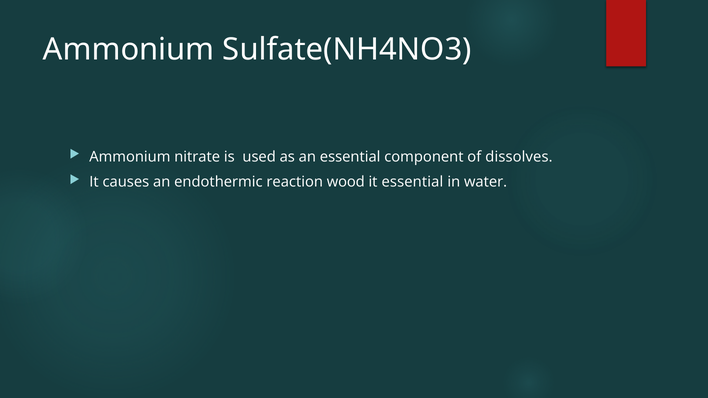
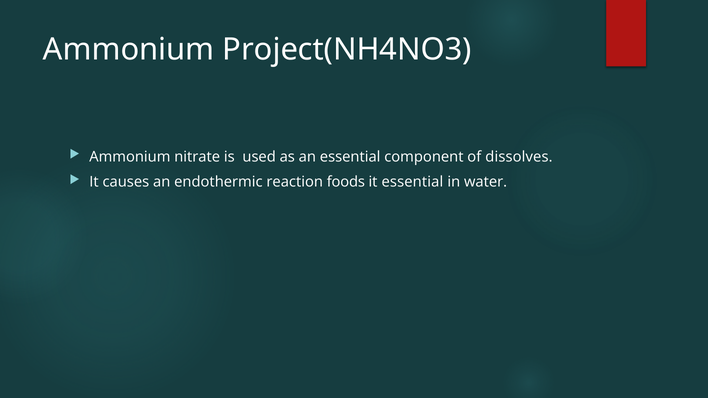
Sulfate(NH4NO3: Sulfate(NH4NO3 -> Project(NH4NO3
wood: wood -> foods
